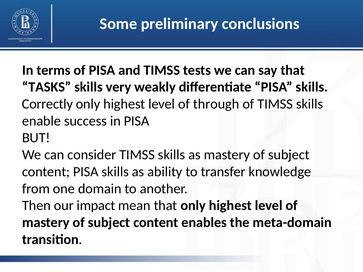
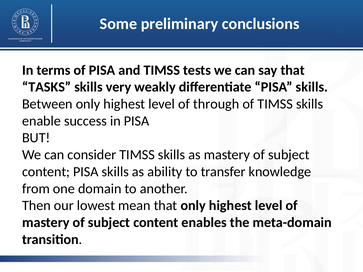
Correctly: Correctly -> Between
impact: impact -> lowest
